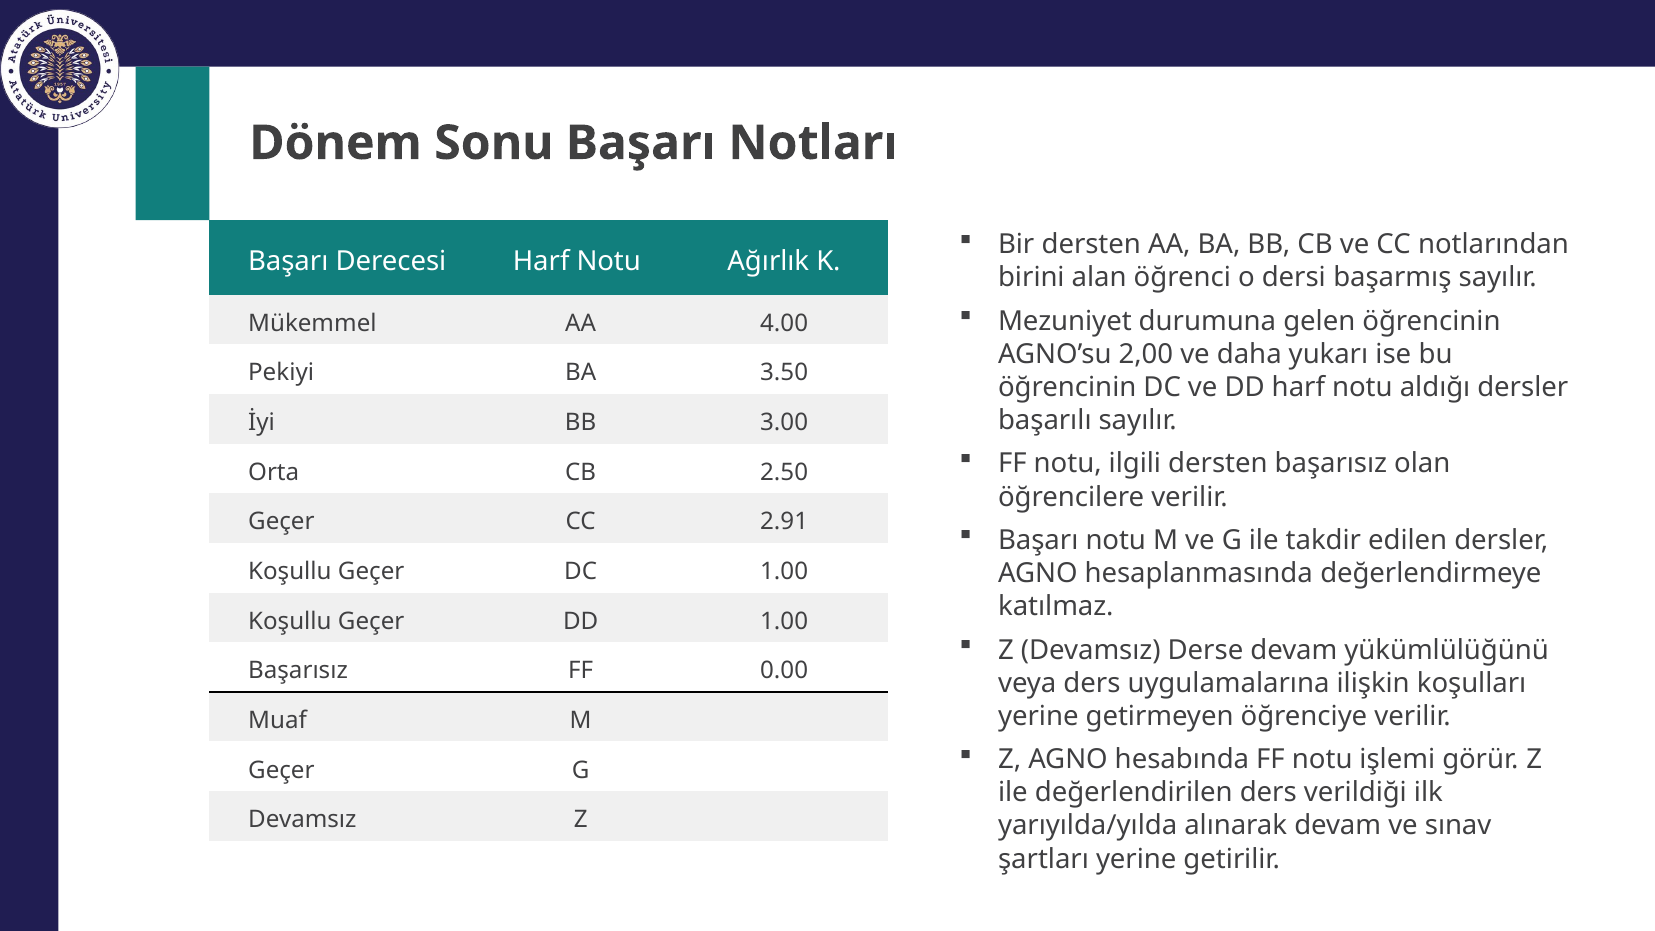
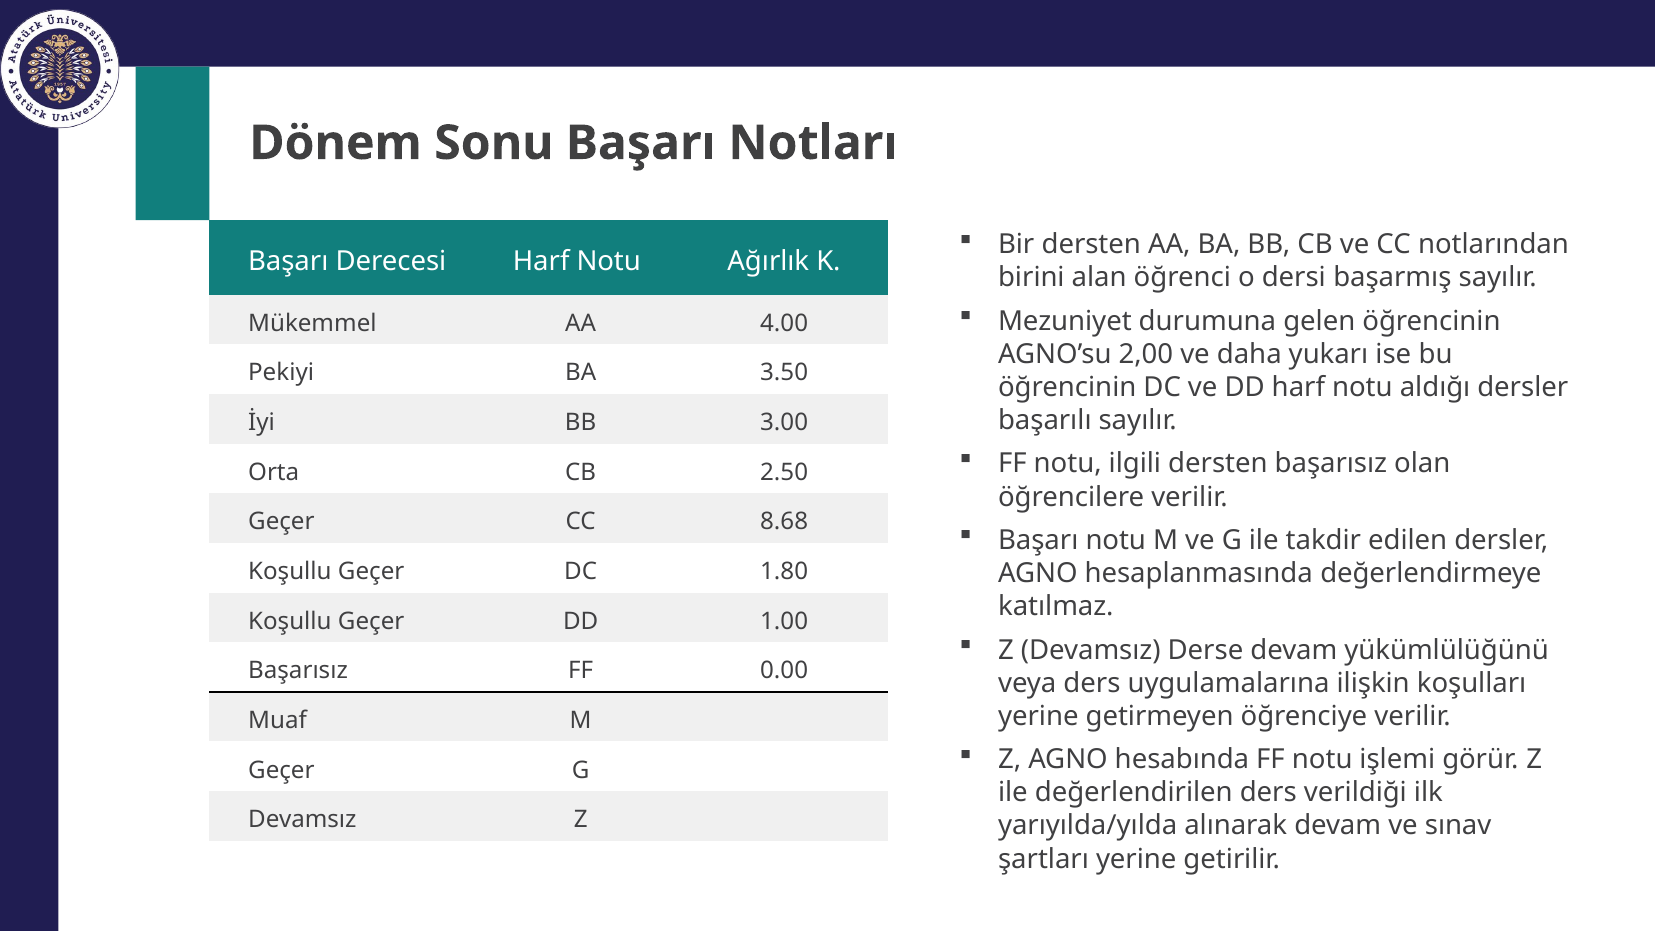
2.91: 2.91 -> 8.68
DC 1.00: 1.00 -> 1.80
